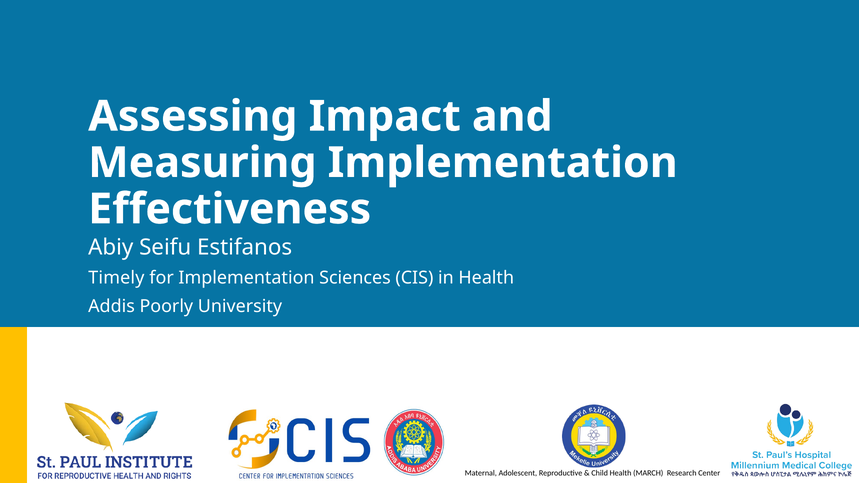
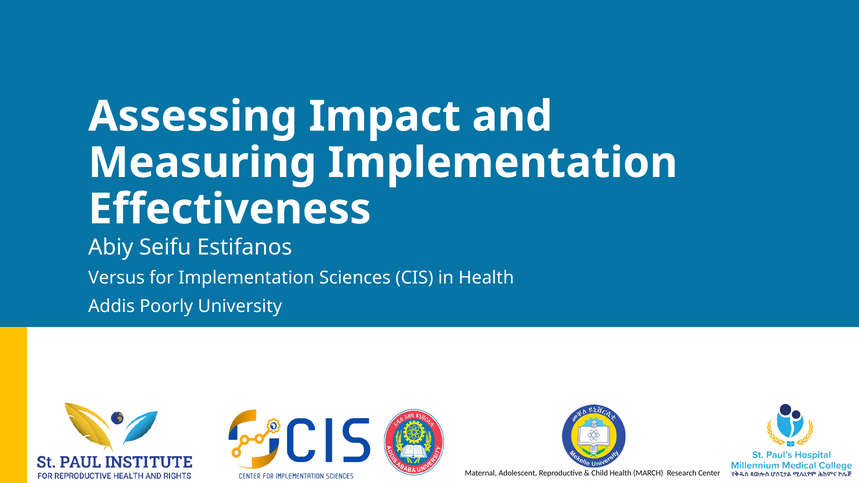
Timely: Timely -> Versus
